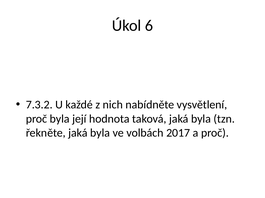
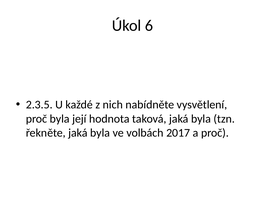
7.3.2: 7.3.2 -> 2.3.5
